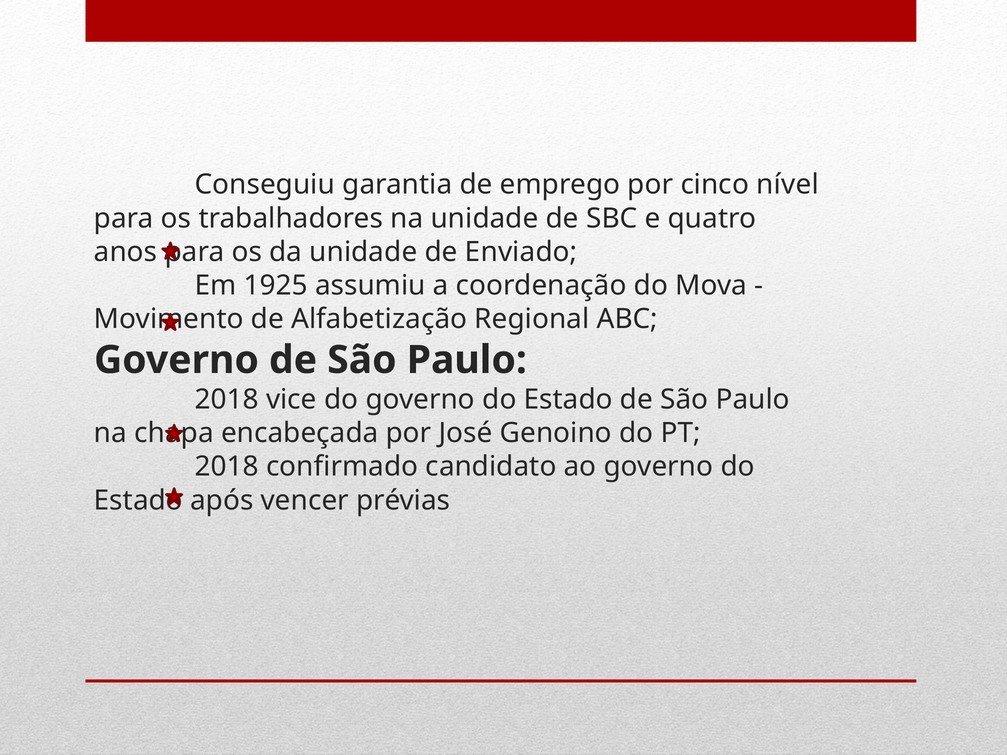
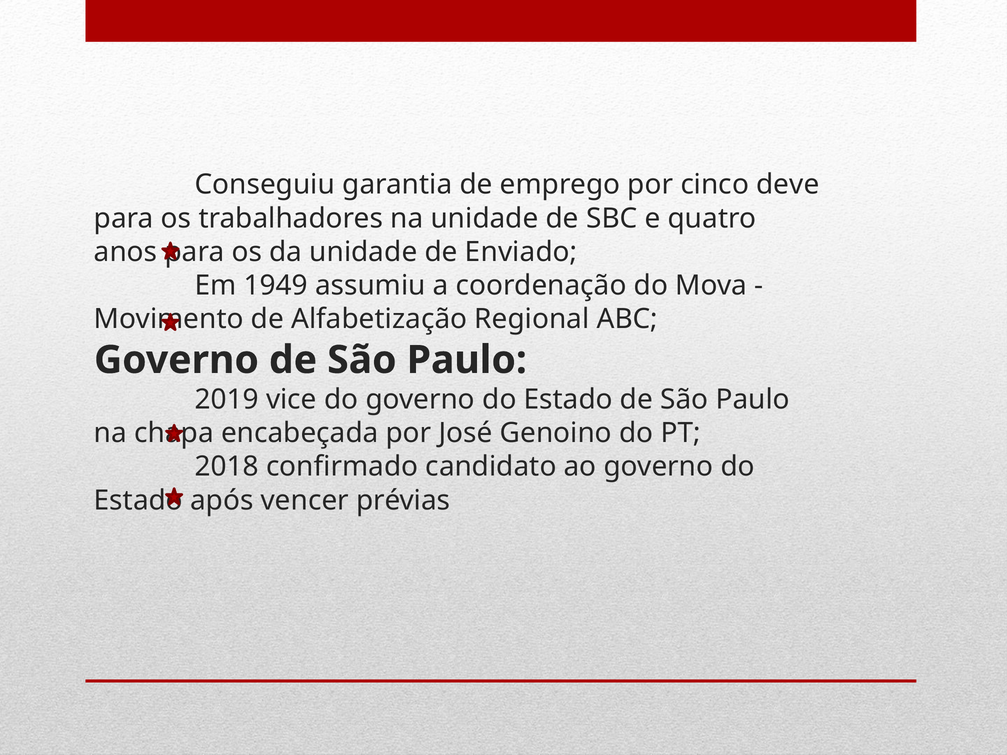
nível: nível -> deve
1925: 1925 -> 1949
2018 at (227, 400): 2018 -> 2019
